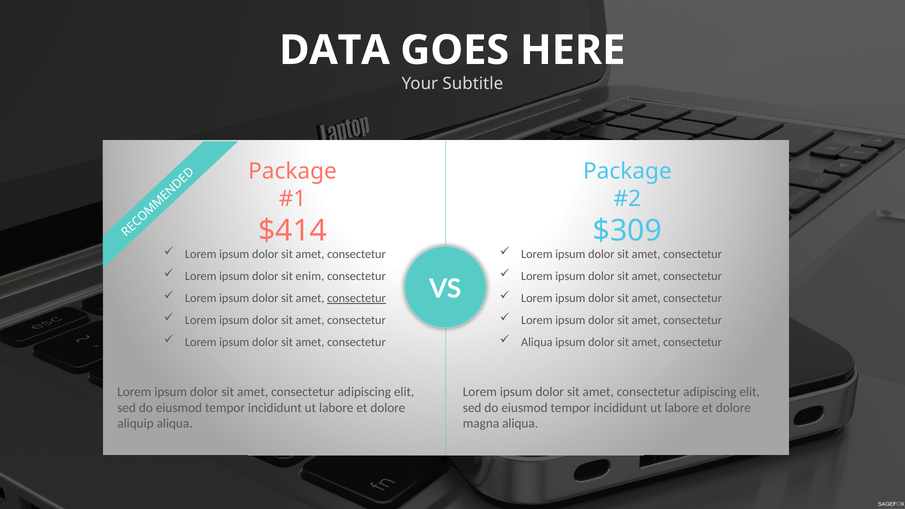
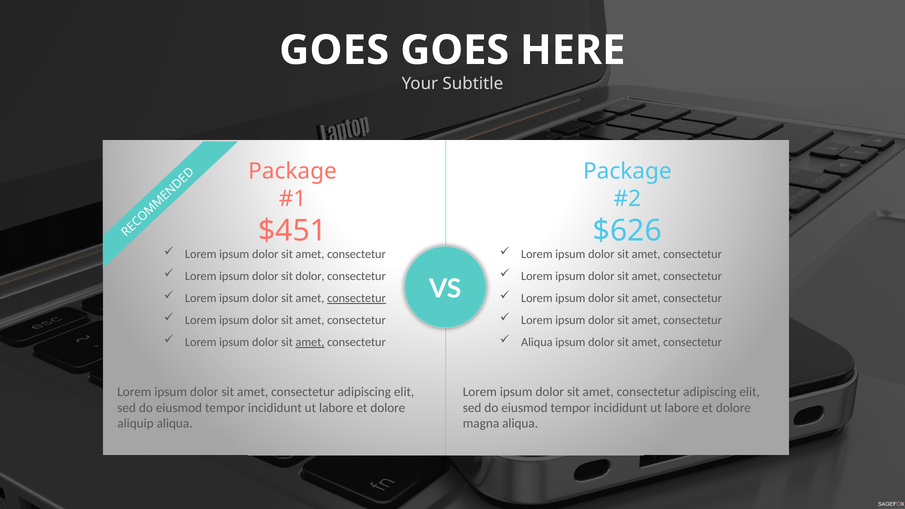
DATA at (335, 50): DATA -> GOES
$414: $414 -> $451
$309: $309 -> $626
sit enim: enim -> dolor
amet at (310, 342) underline: none -> present
